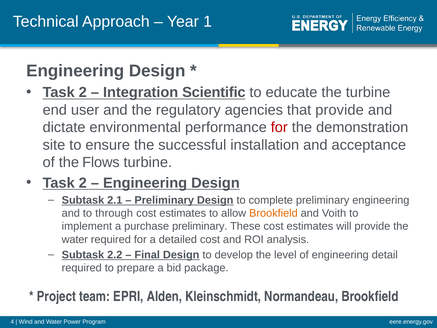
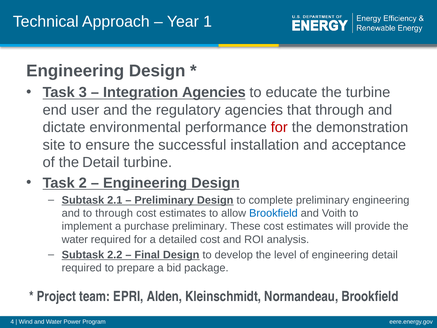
2 at (83, 92): 2 -> 3
Integration Scientific: Scientific -> Agencies
that provide: provide -> through
the Flows: Flows -> Detail
Brookfield at (273, 213) colour: orange -> blue
